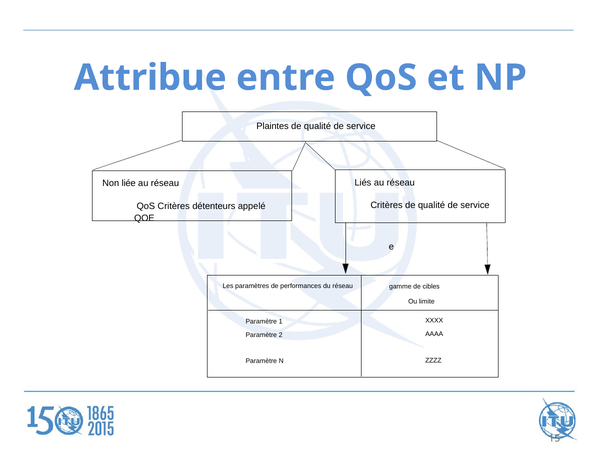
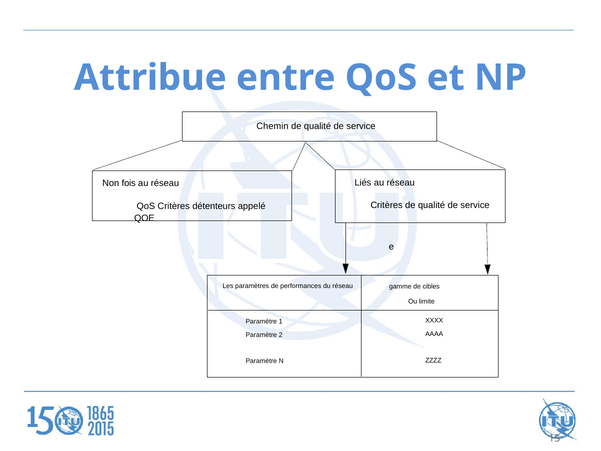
Plaintes: Plaintes -> Chemin
liée: liée -> fois
